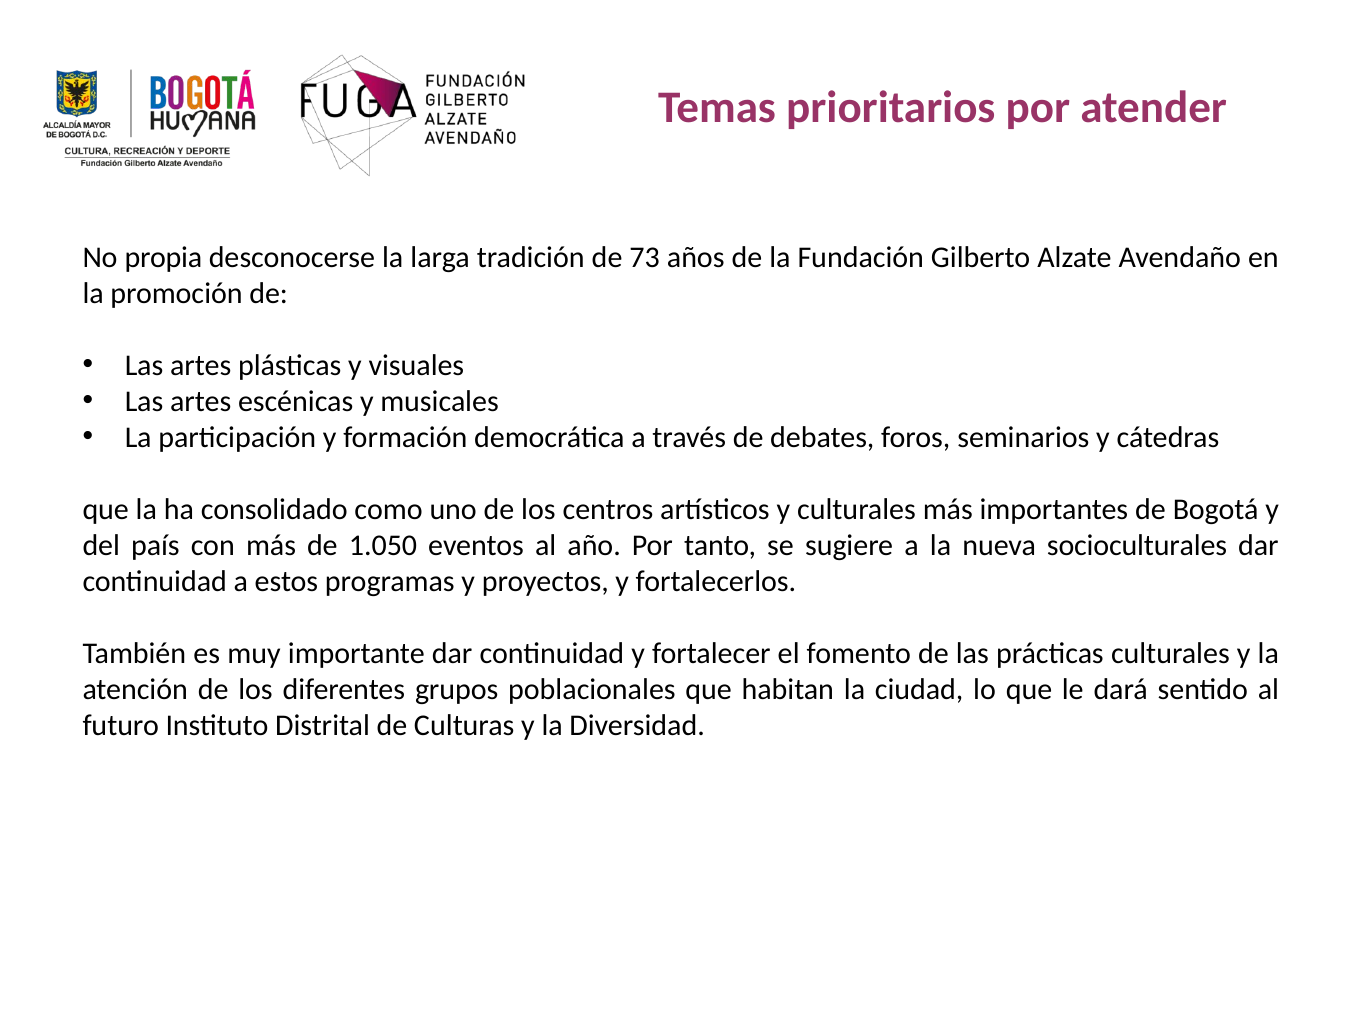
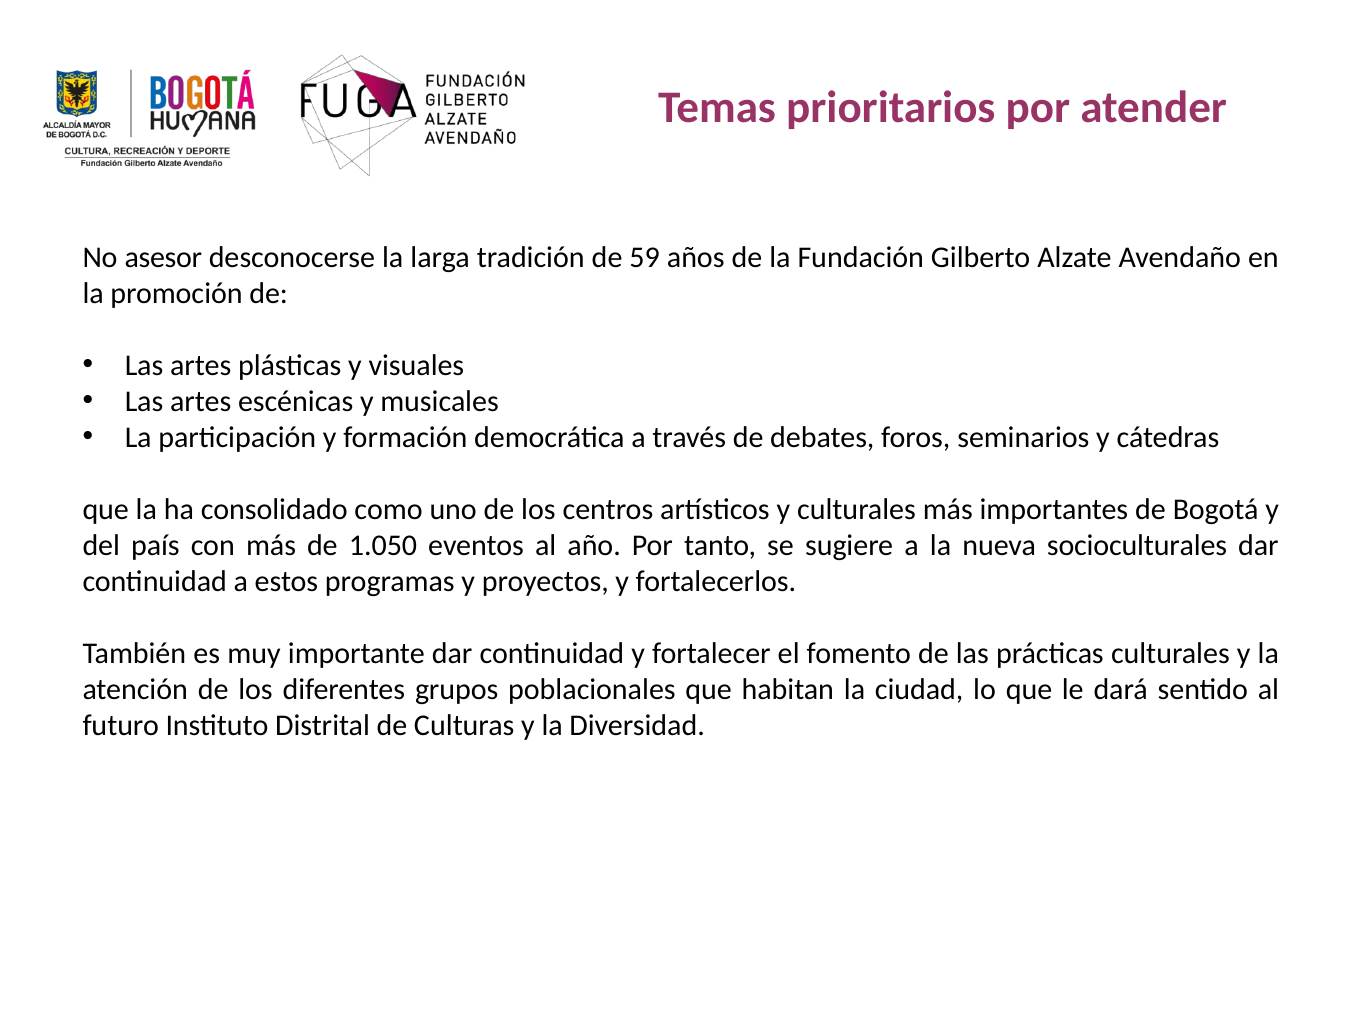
propia: propia -> asesor
73: 73 -> 59
